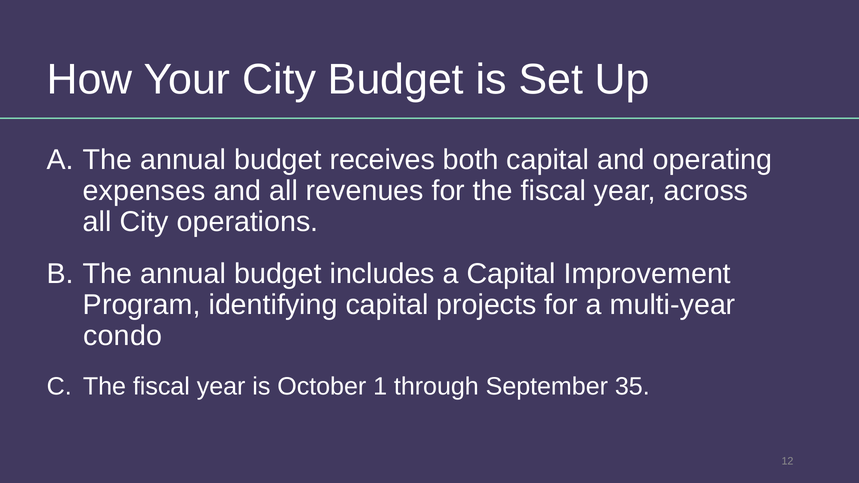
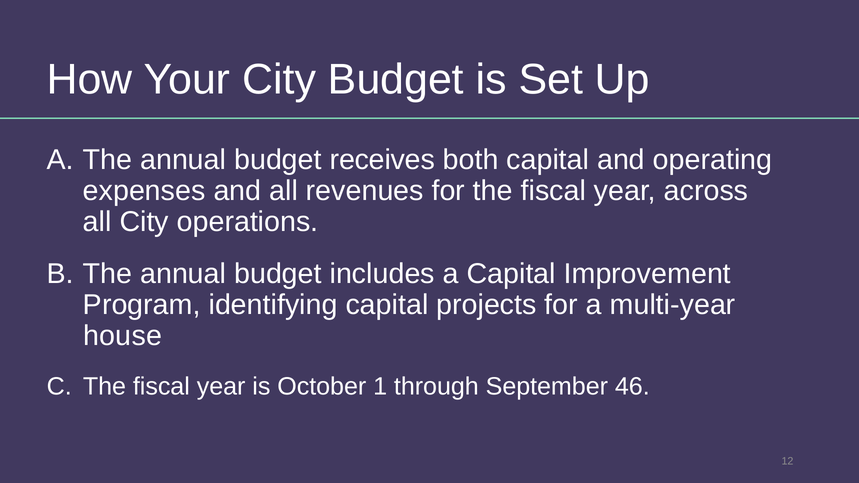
condo: condo -> house
35: 35 -> 46
